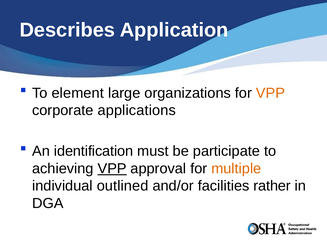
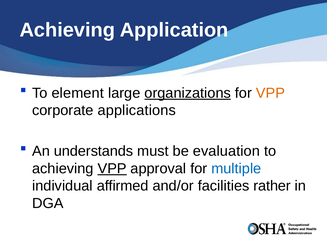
Describes at (67, 30): Describes -> Achieving
organizations underline: none -> present
identification: identification -> understands
participate: participate -> evaluation
multiple colour: orange -> blue
outlined: outlined -> affirmed
